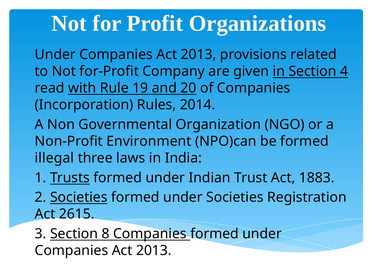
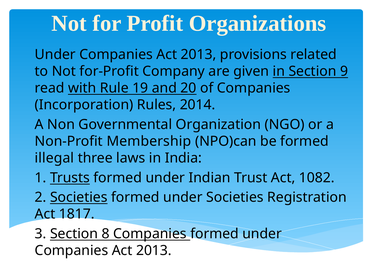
4: 4 -> 9
Environment: Environment -> Membership
1883: 1883 -> 1082
2615: 2615 -> 1817
